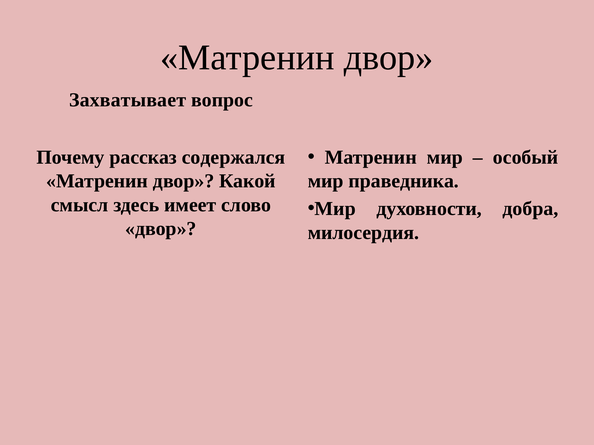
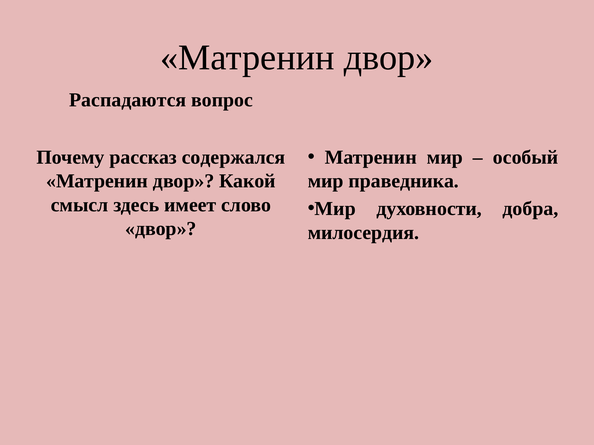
Захватывает: Захватывает -> Распадаются
